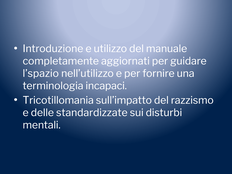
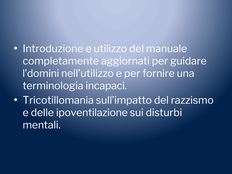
l’spazio: l’spazio -> l’domini
standardizzate: standardizzate -> ipoventilazione
